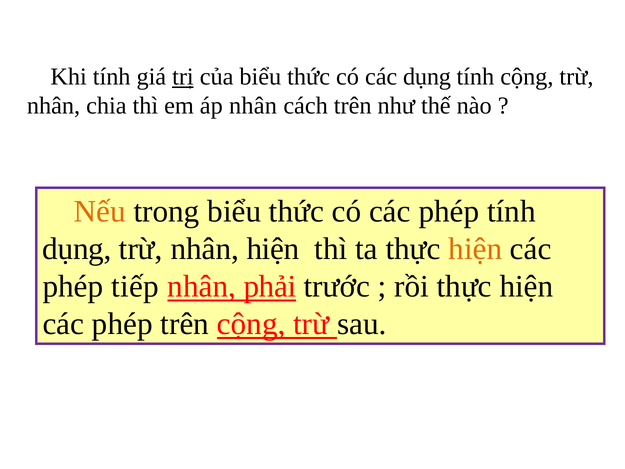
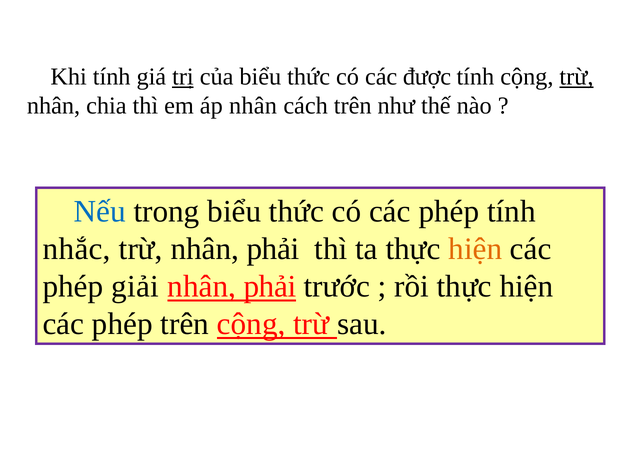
các dụng: dụng -> được
trừ at (577, 77) underline: none -> present
Nếu colour: orange -> blue
dụng at (77, 249): dụng -> nhắc
trừ nhân hiện: hiện -> phải
tiếp: tiếp -> giải
